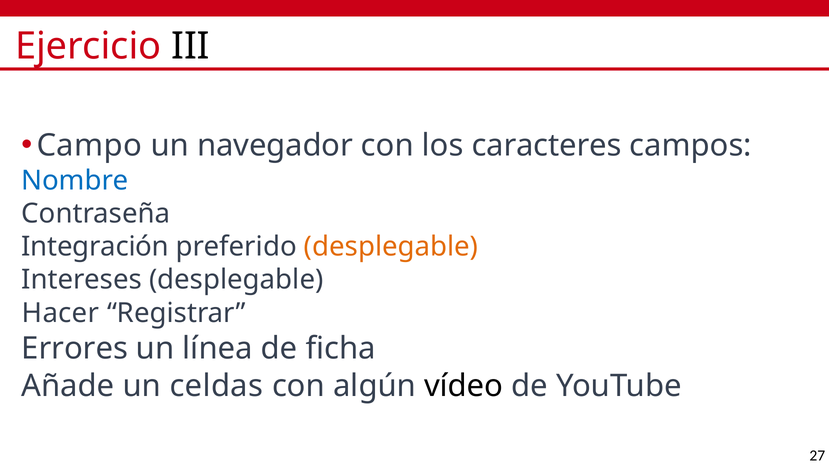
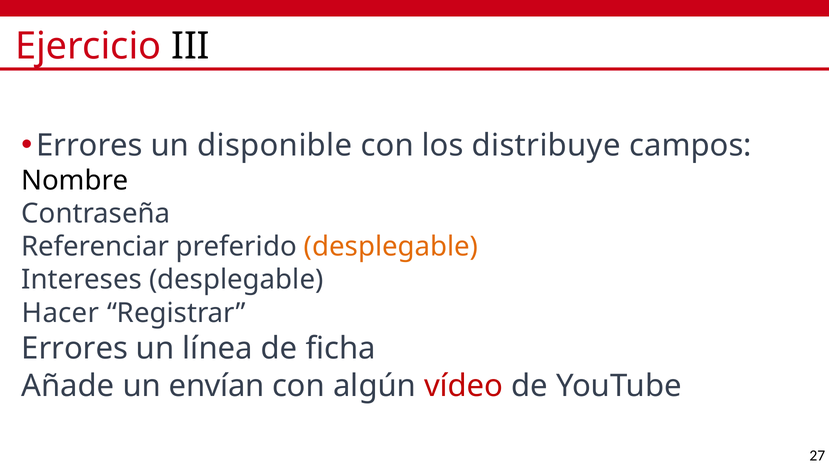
Campo at (89, 146): Campo -> Errores
navegador: navegador -> disponible
caracteres: caracteres -> distribuye
Nombre colour: blue -> black
Integración: Integración -> Referenciar
celdas: celdas -> envían
vídeo colour: black -> red
